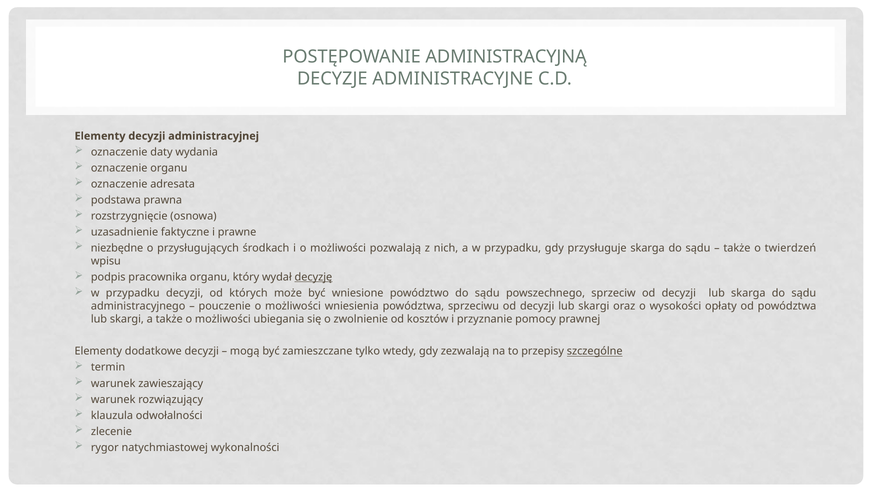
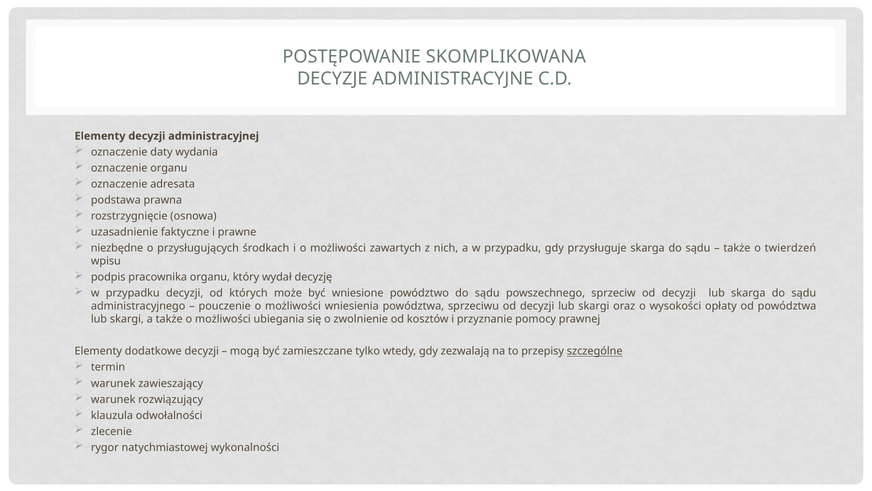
ADMINISTRACYJNĄ: ADMINISTRACYJNĄ -> SKOMPLIKOWANA
pozwalają: pozwalają -> zawartych
decyzję underline: present -> none
